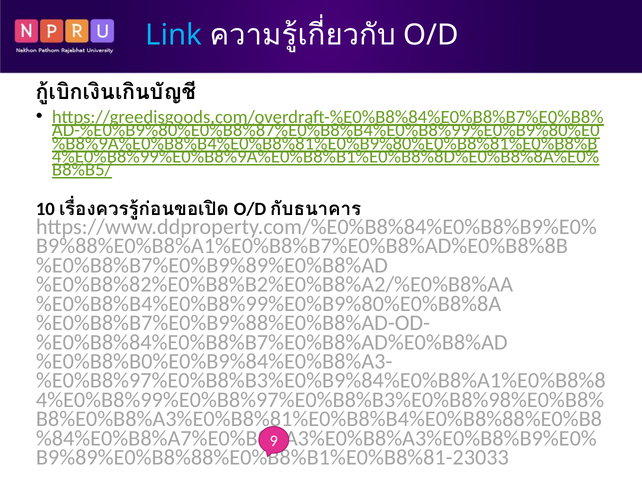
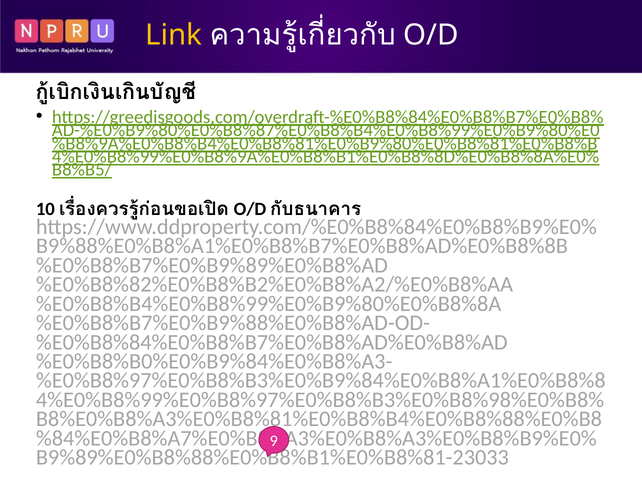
Link colour: light blue -> yellow
